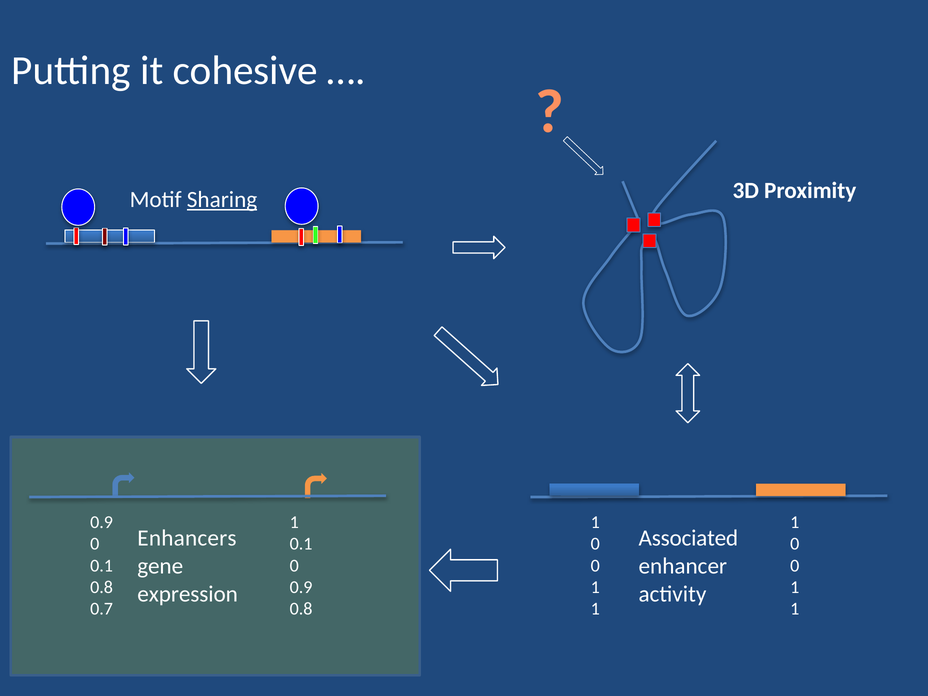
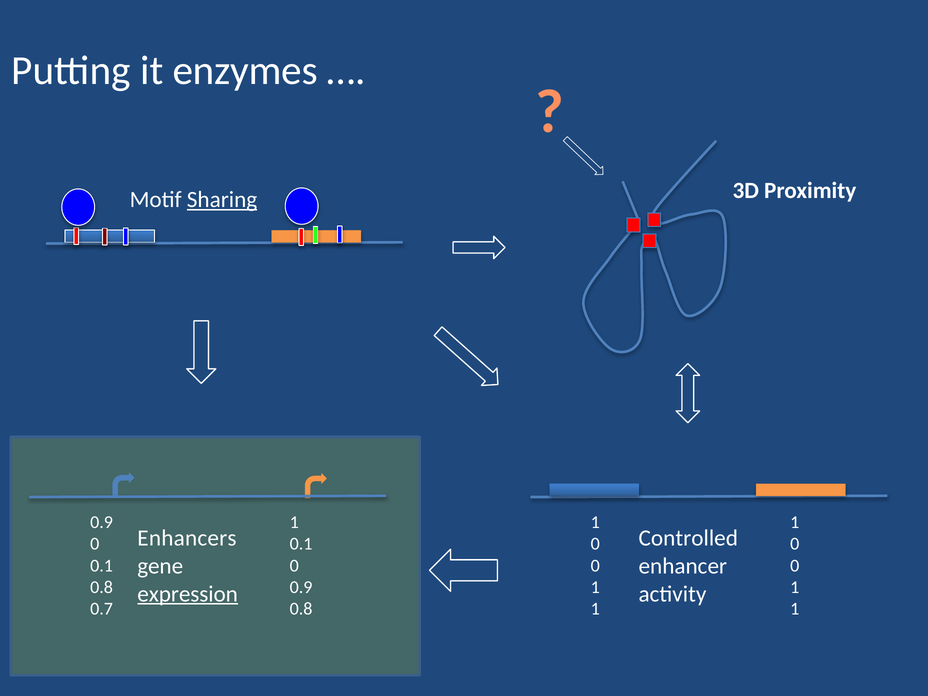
cohesive: cohesive -> enzymes
Associated: Associated -> Controlled
expression underline: none -> present
